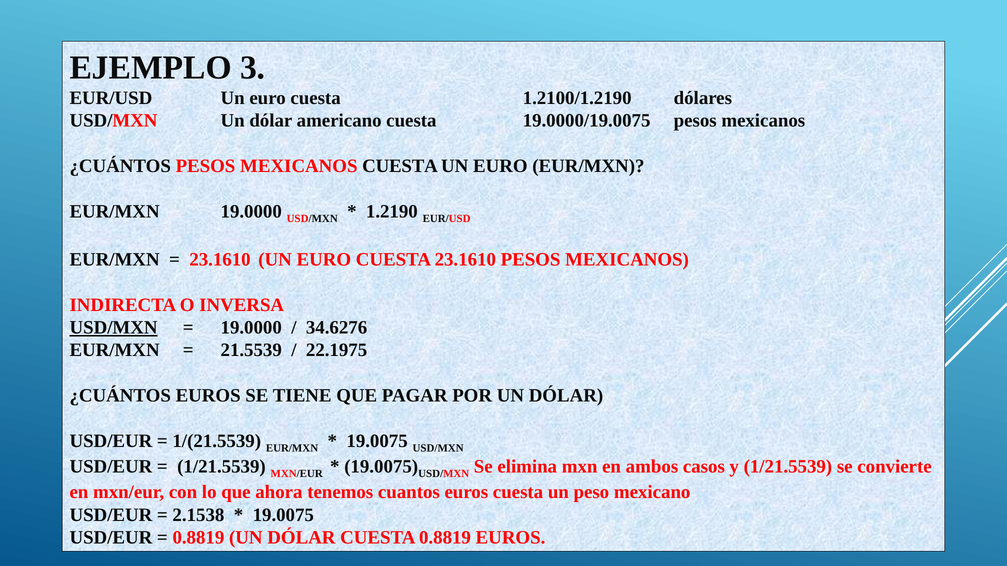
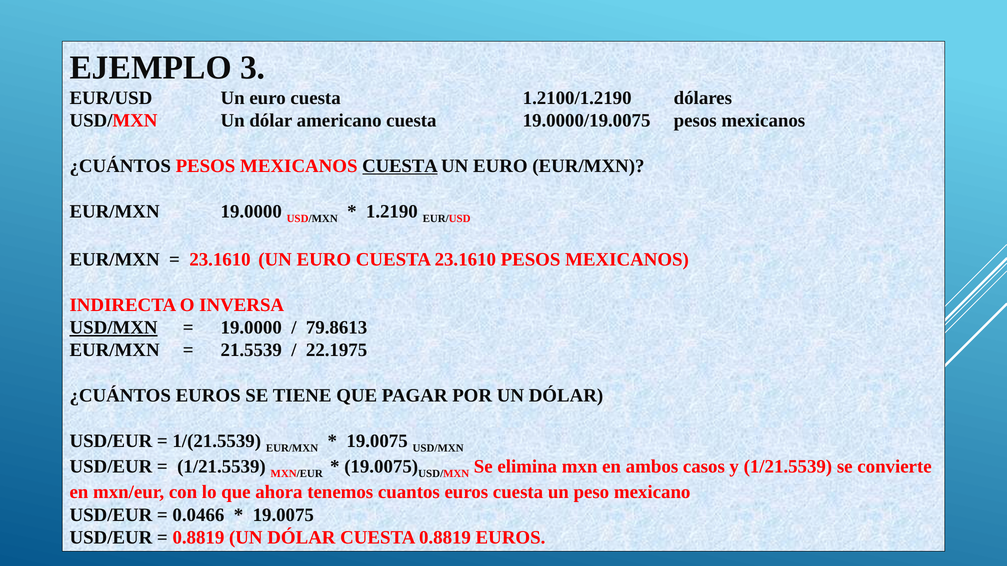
CUESTA at (400, 166) underline: none -> present
34.6276: 34.6276 -> 79.8613
2.1538: 2.1538 -> 0.0466
